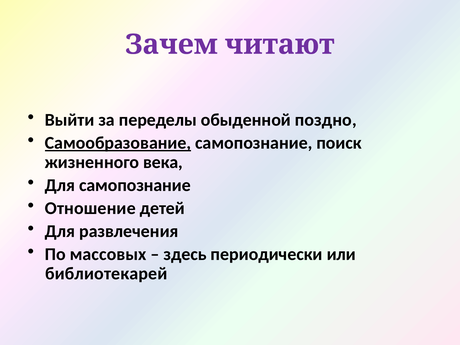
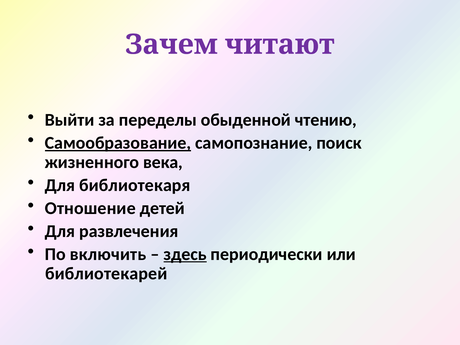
поздно: поздно -> чтению
Для самопознание: самопознание -> библиотекаря
массовых: массовых -> включить
здесь underline: none -> present
